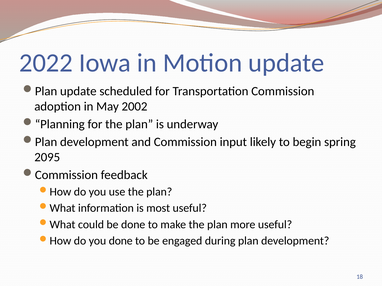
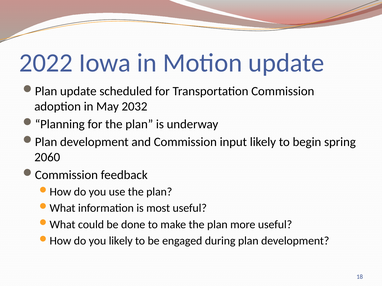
2002: 2002 -> 2032
2095: 2095 -> 2060
you done: done -> likely
